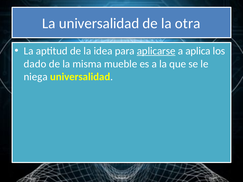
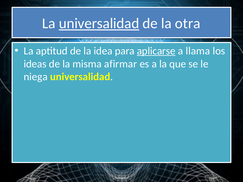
universalidad at (99, 24) underline: none -> present
aplica: aplica -> llama
dado: dado -> ideas
mueble: mueble -> afirmar
